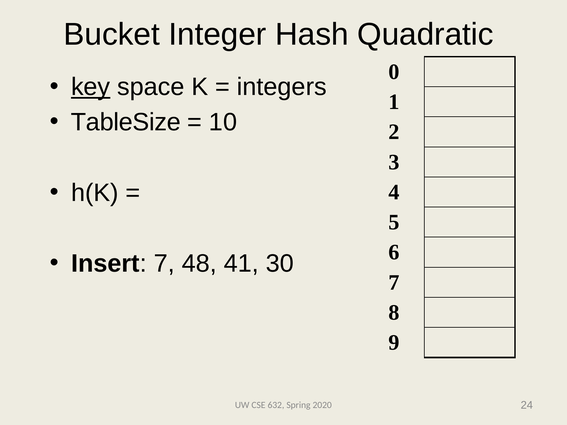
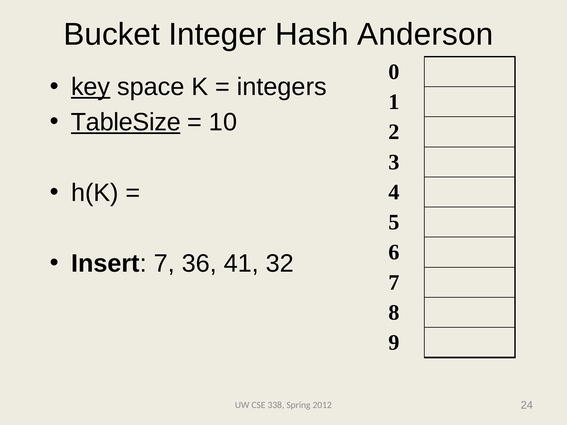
Quadratic: Quadratic -> Anderson
TableSize underline: none -> present
48: 48 -> 36
30: 30 -> 32
632: 632 -> 338
2020: 2020 -> 2012
